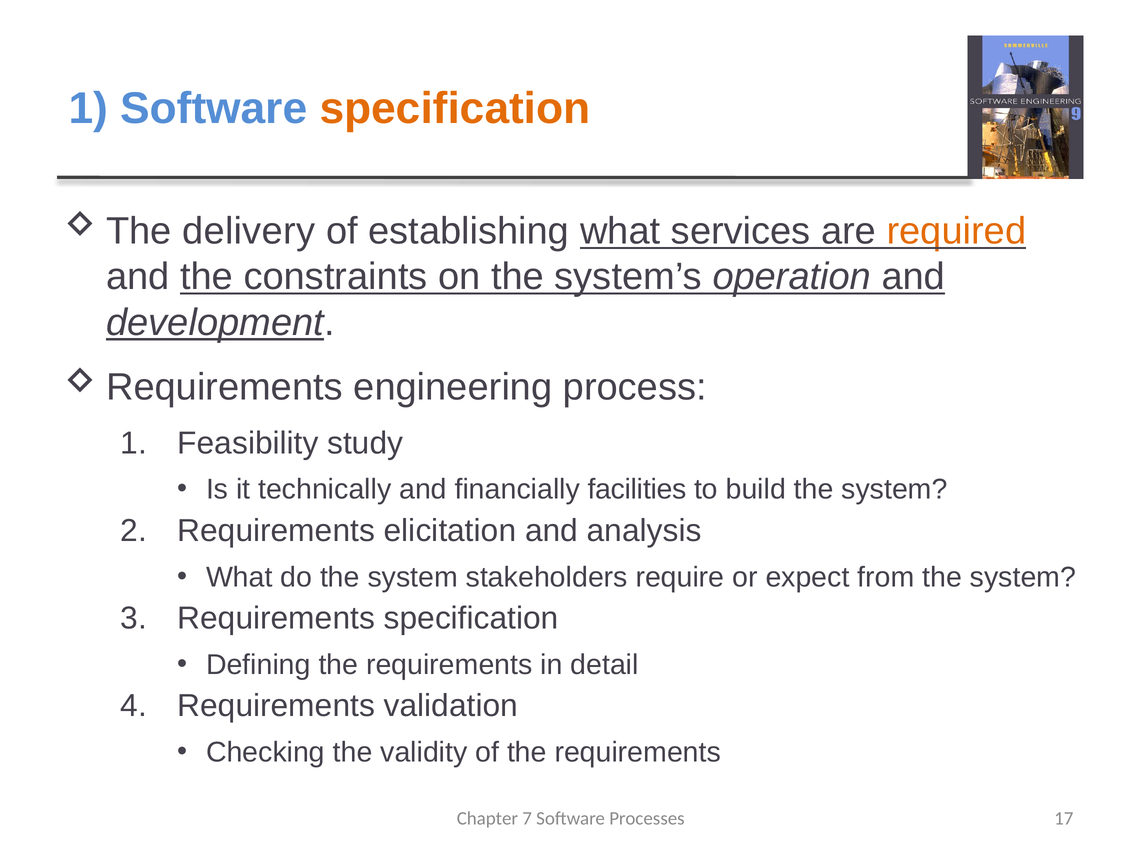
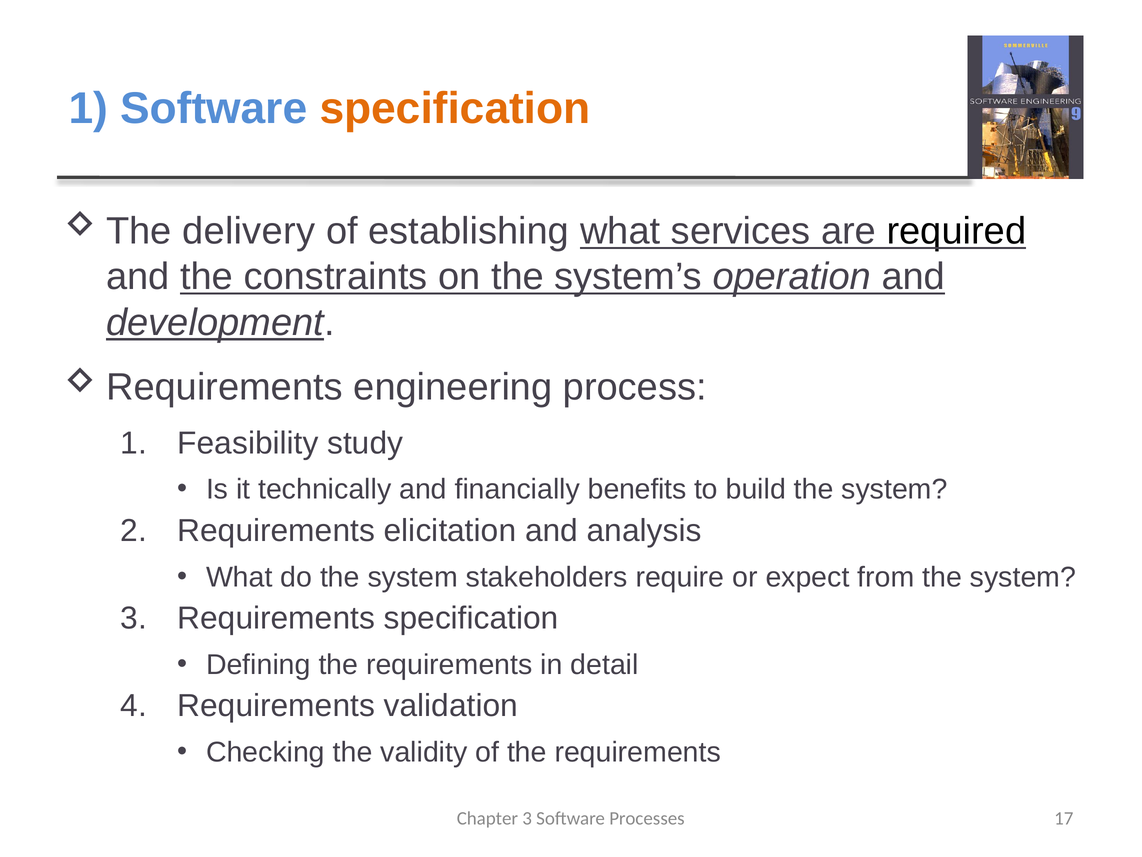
required colour: orange -> black
facilities: facilities -> benefits
Chapter 7: 7 -> 3
